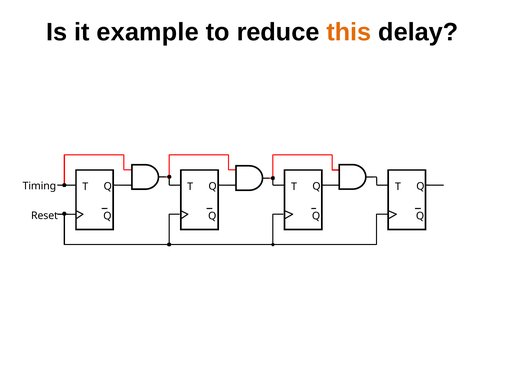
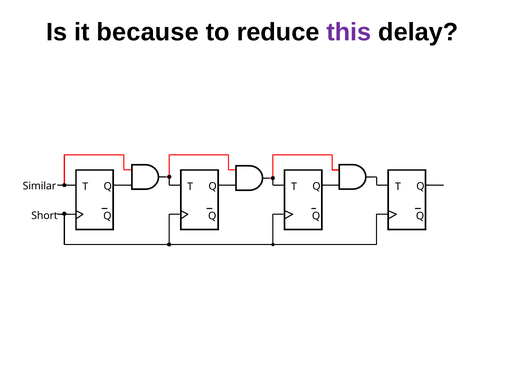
example: example -> because
this colour: orange -> purple
Timing: Timing -> Similar
Reset: Reset -> Short
